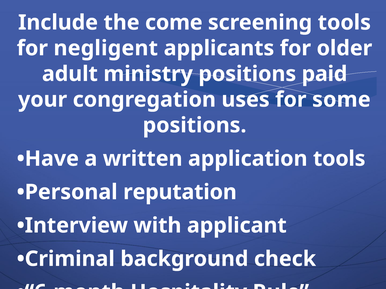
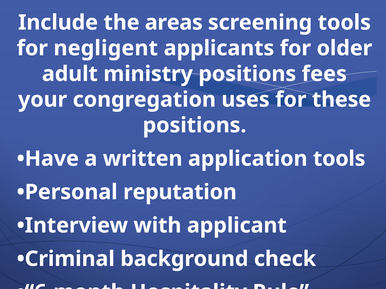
come: come -> areas
paid: paid -> fees
some: some -> these
